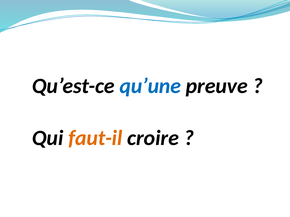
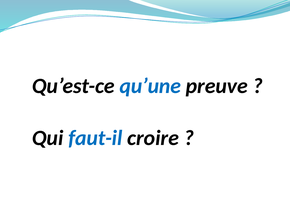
faut-il colour: orange -> blue
